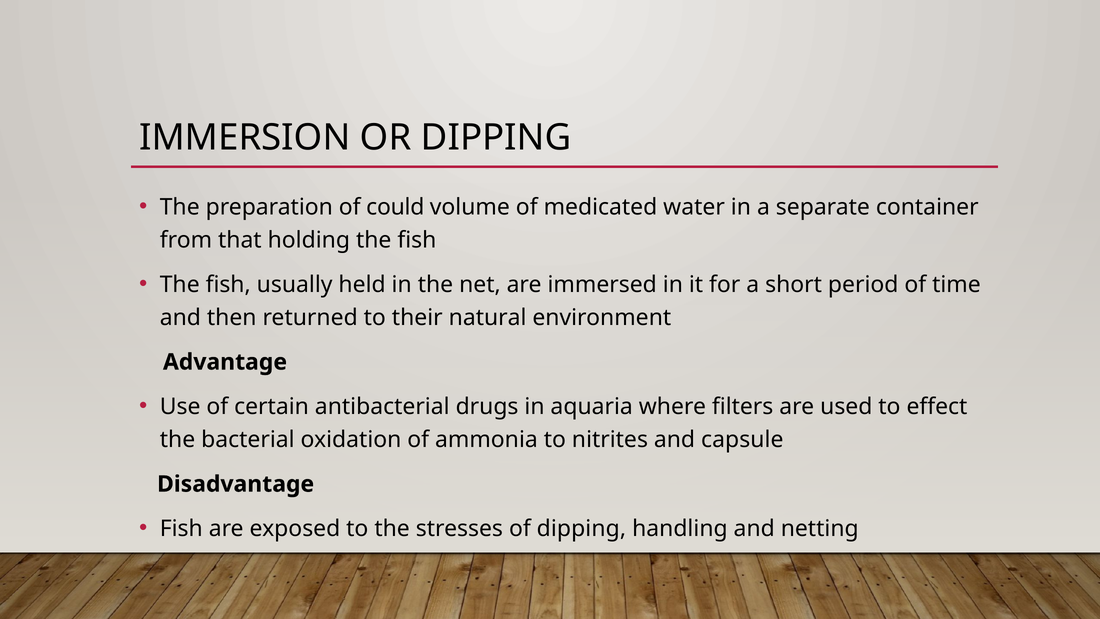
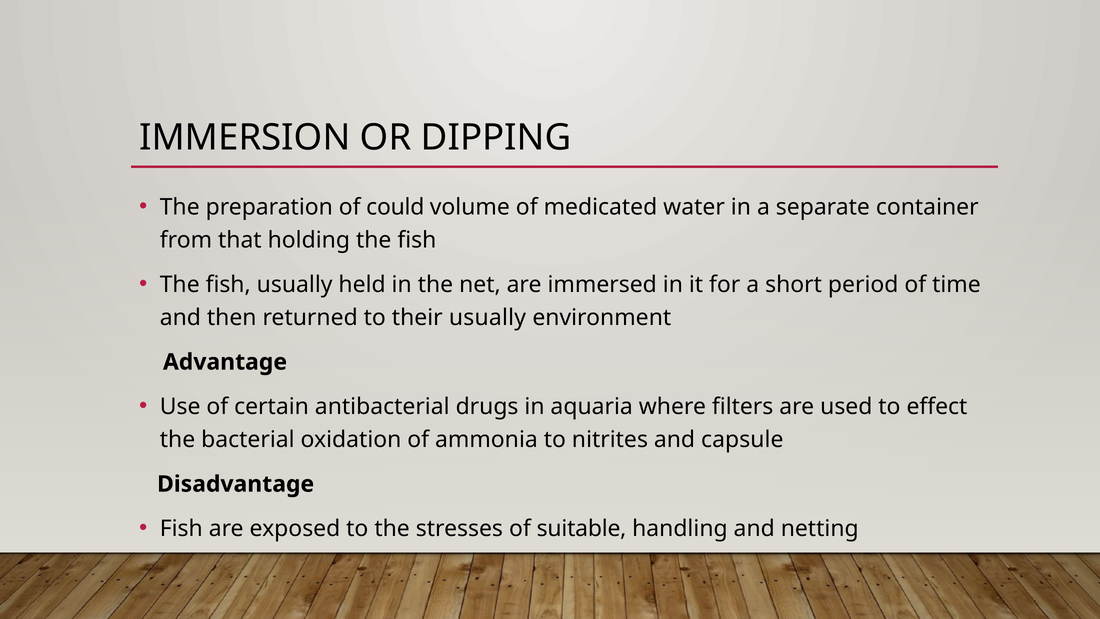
their natural: natural -> usually
of dipping: dipping -> suitable
